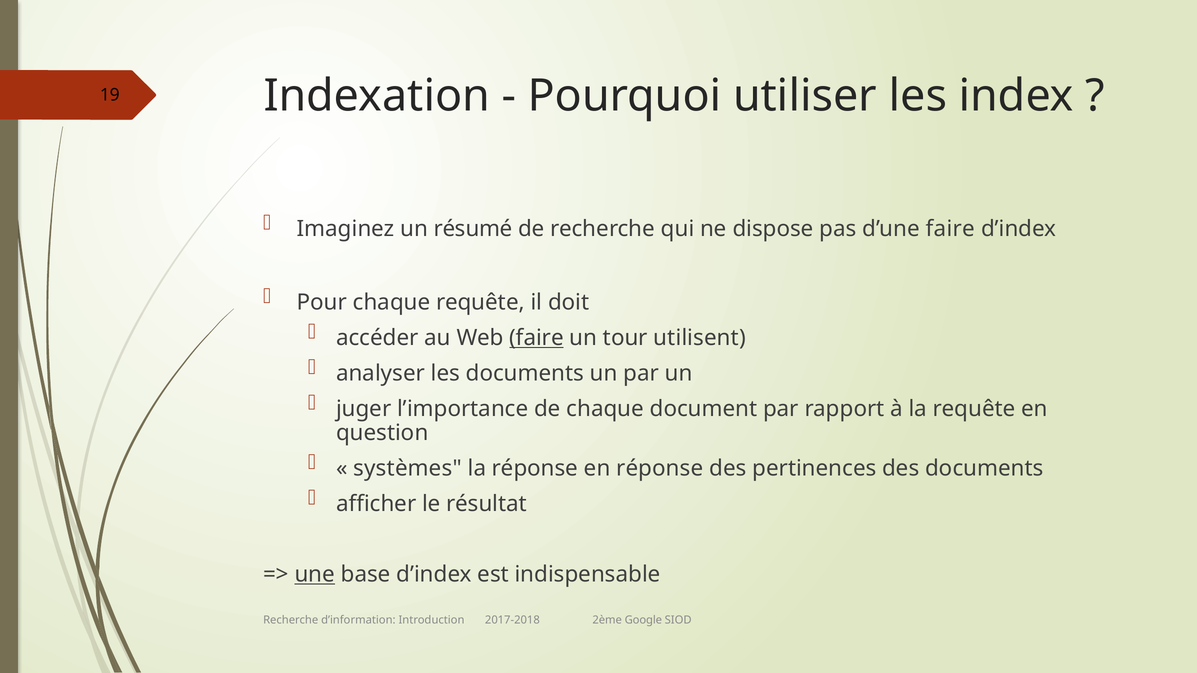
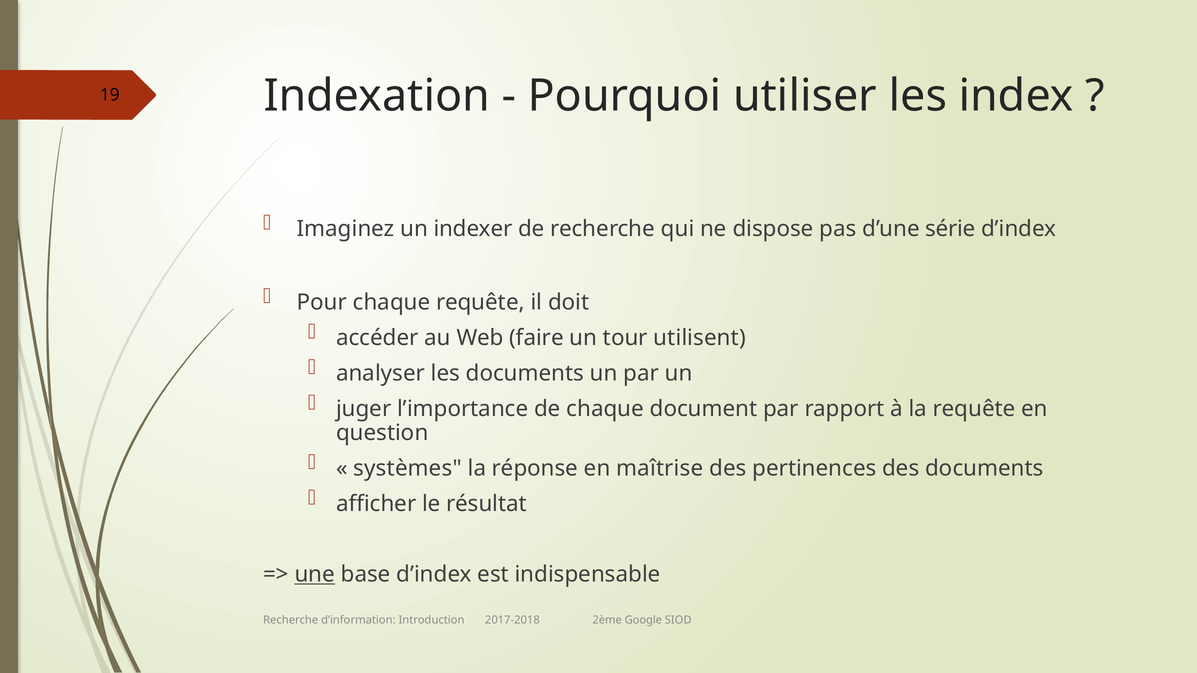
résumé: résumé -> indexer
d’une faire: faire -> série
faire at (536, 338) underline: present -> none
en réponse: réponse -> maîtrise
